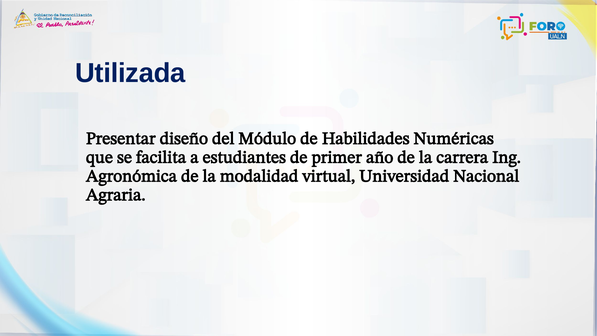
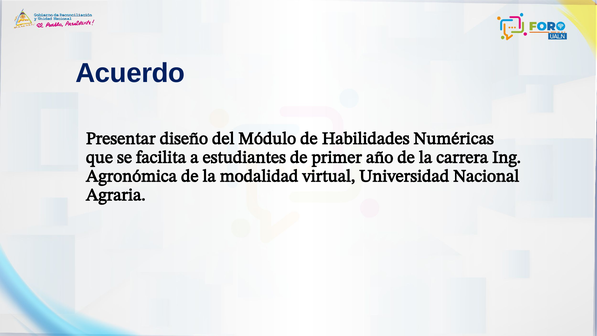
Utilizada: Utilizada -> Acuerdo
